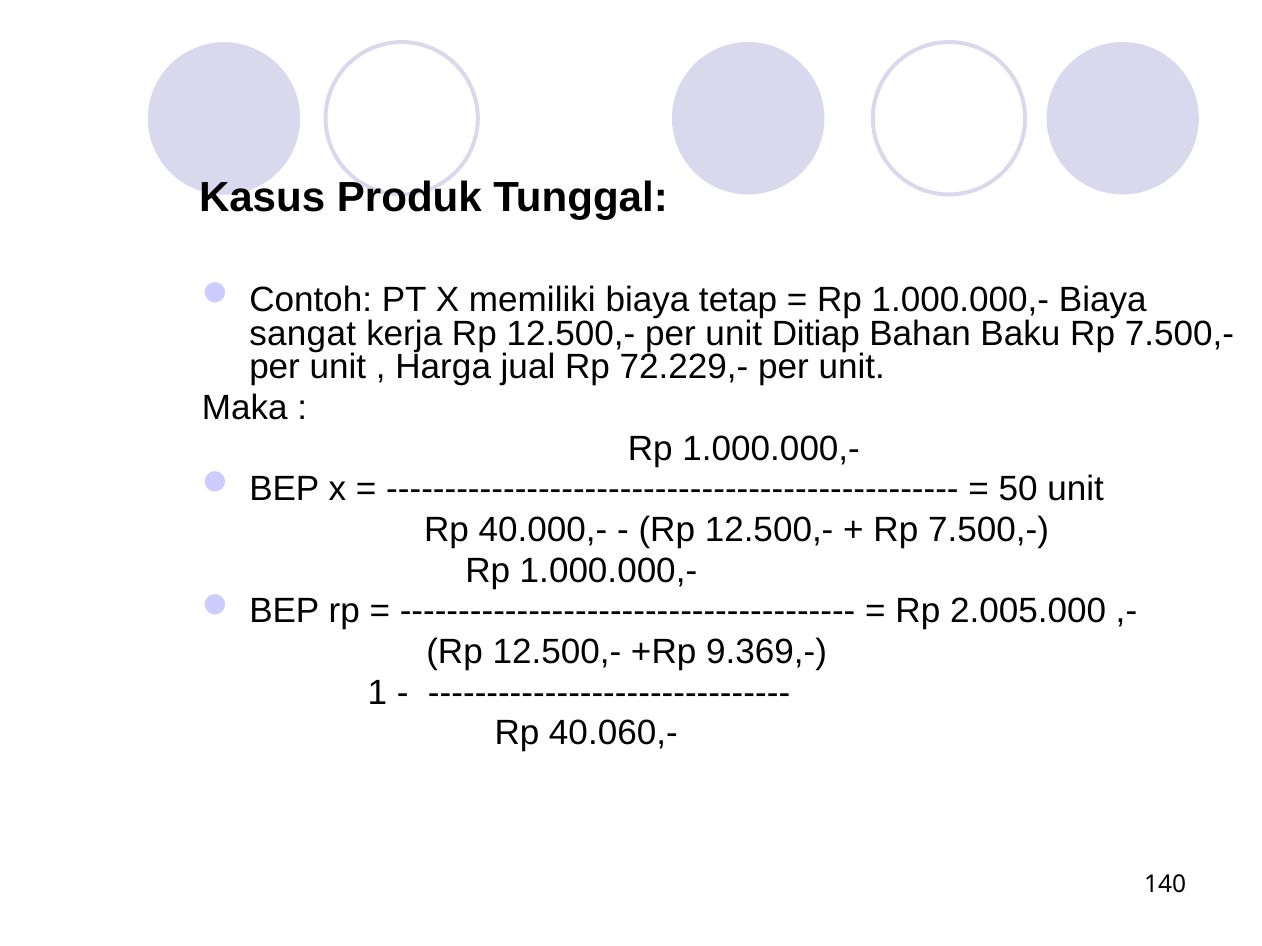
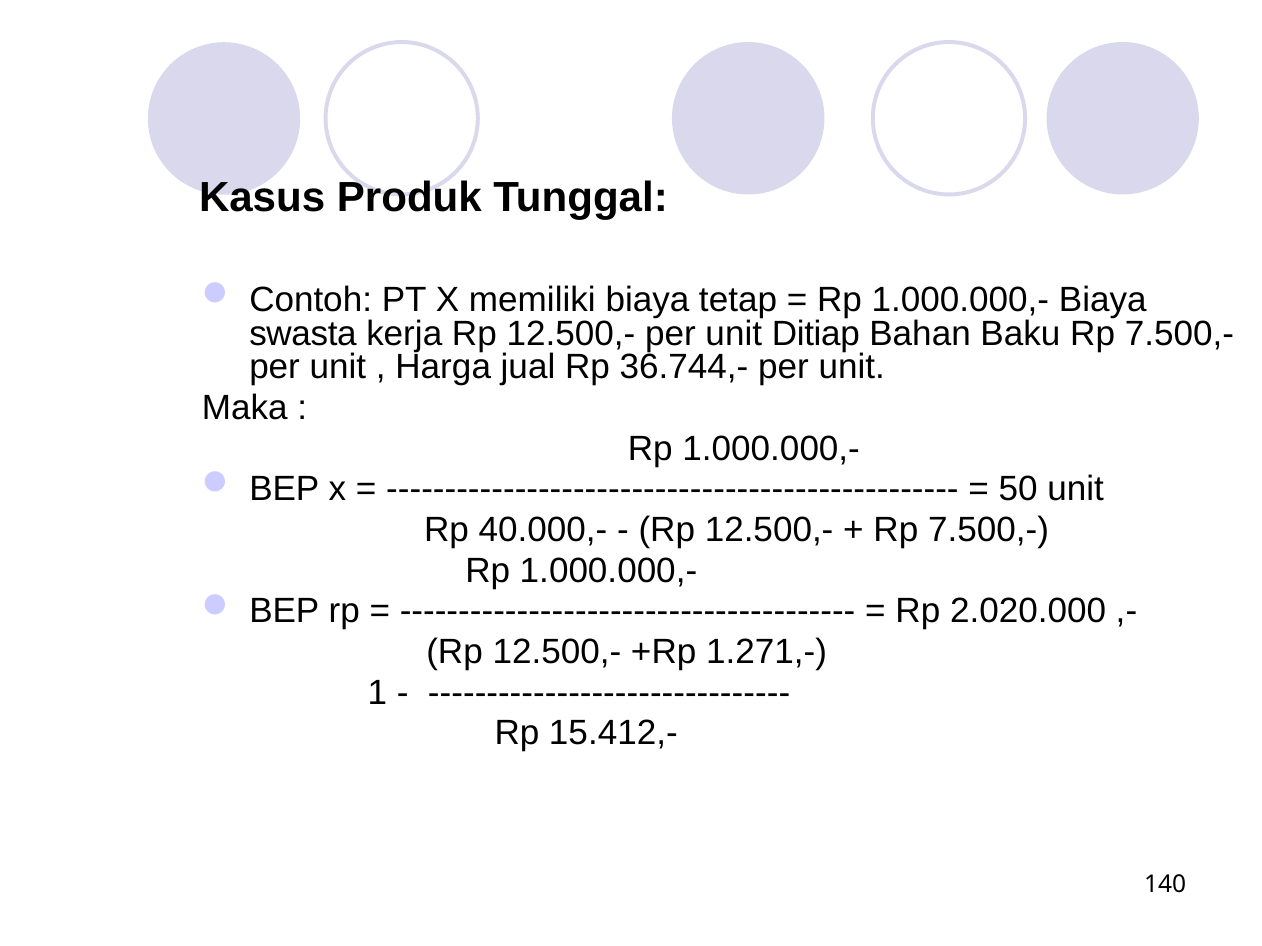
sangat: sangat -> swasta
72.229,-: 72.229,- -> 36.744,-
2.005.000: 2.005.000 -> 2.020.000
9.369,-: 9.369,- -> 1.271,-
40.060,-: 40.060,- -> 15.412,-
